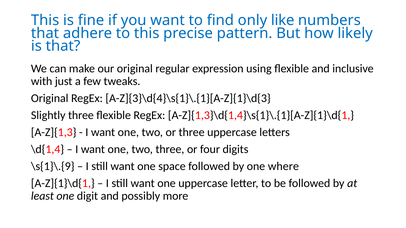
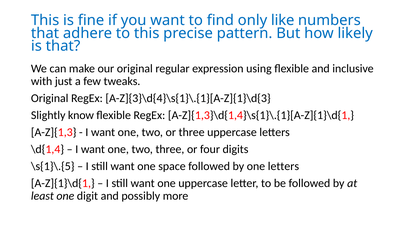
Slightly three: three -> know
\s{1}\.{9: \s{1}\.{9 -> \s{1}\.{5
one where: where -> letters
